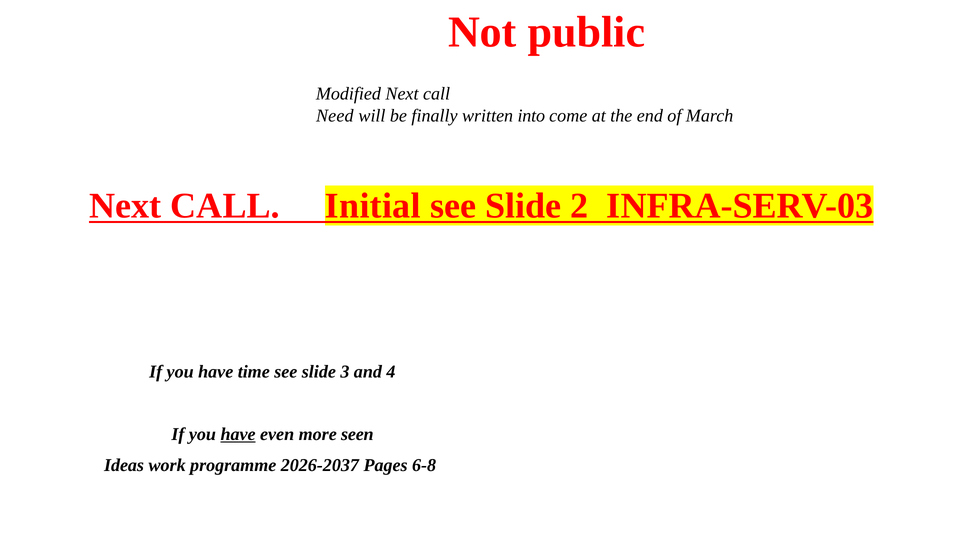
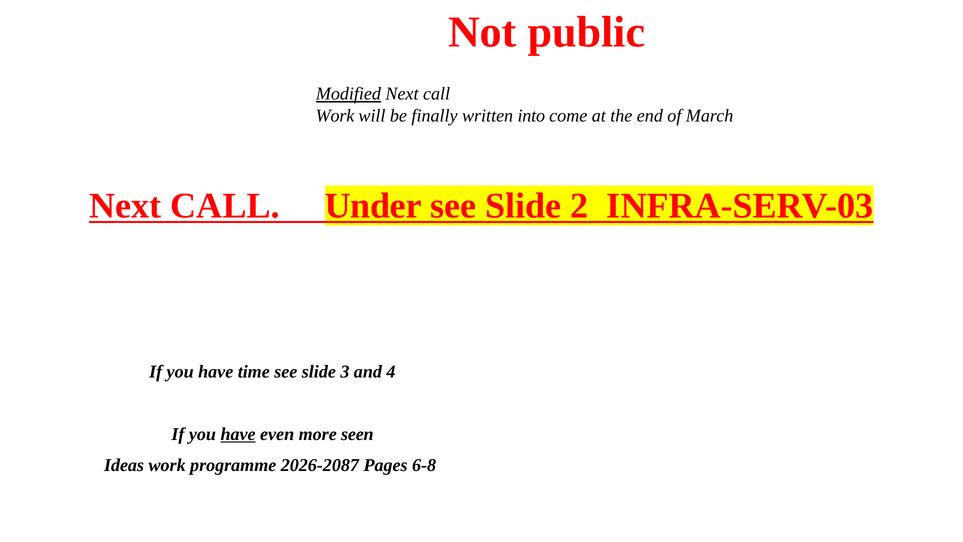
Modified underline: none -> present
Need at (335, 116): Need -> Work
Initial: Initial -> Under
2026-2037: 2026-2037 -> 2026-2087
